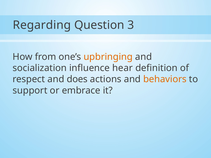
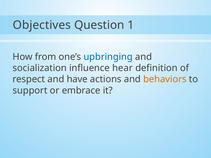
Regarding: Regarding -> Objectives
3: 3 -> 1
upbringing colour: orange -> blue
does: does -> have
